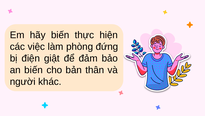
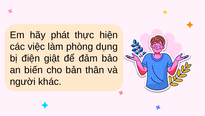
hãy biến: biến -> phát
đứng: đứng -> dụng
